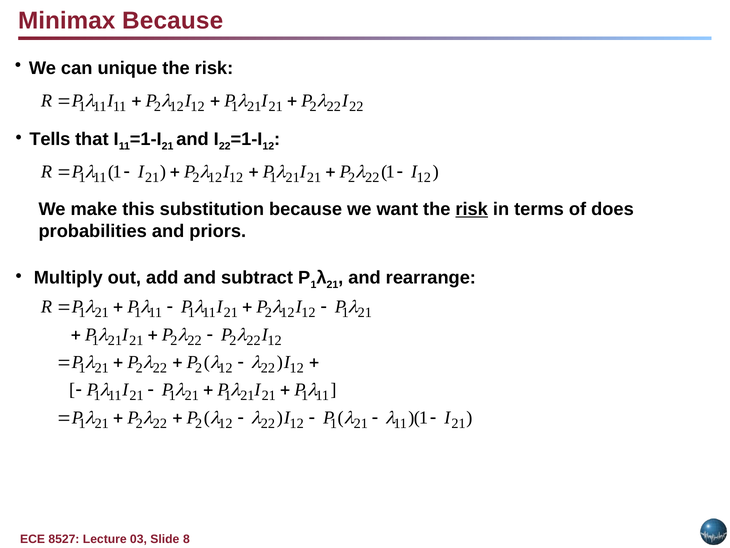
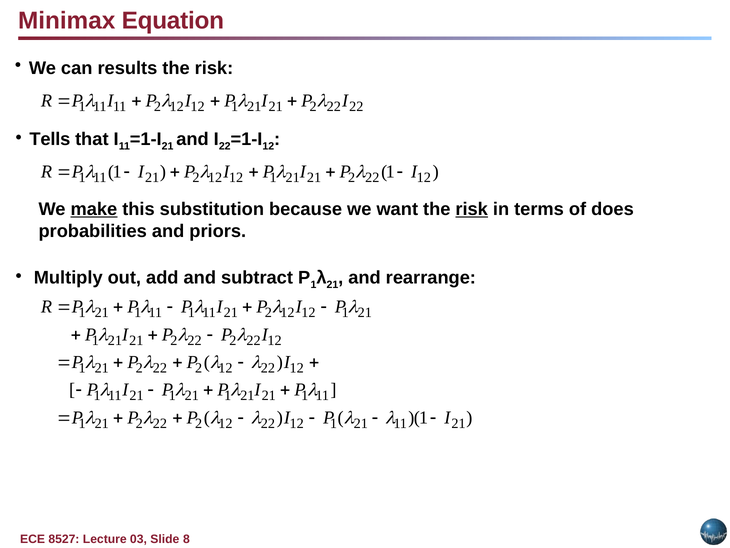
Minimax Because: Because -> Equation
unique: unique -> results
make underline: none -> present
